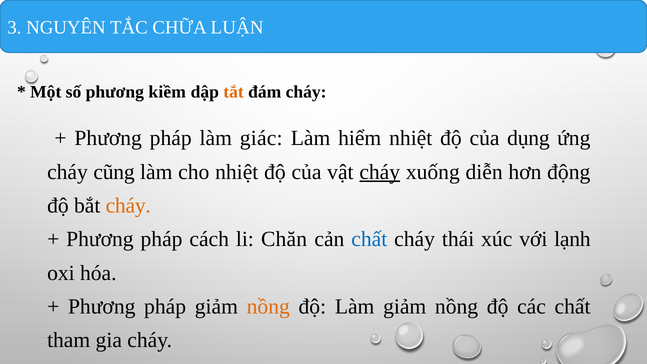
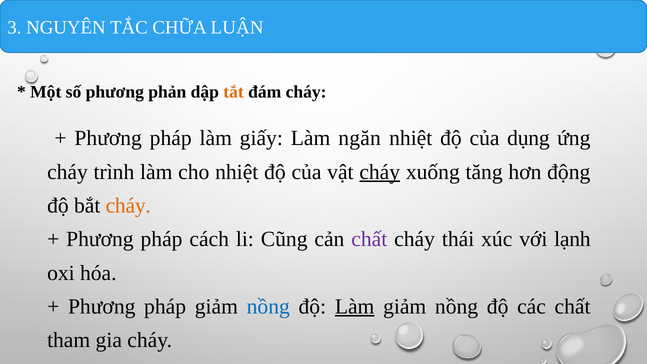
kiềm: kiềm -> phản
giác: giác -> giấy
hiểm: hiểm -> ngăn
cũng: cũng -> trình
diễn: diễn -> tăng
Chăn: Chăn -> Cũng
chất at (369, 239) colour: blue -> purple
nồng at (268, 306) colour: orange -> blue
Làm at (355, 306) underline: none -> present
